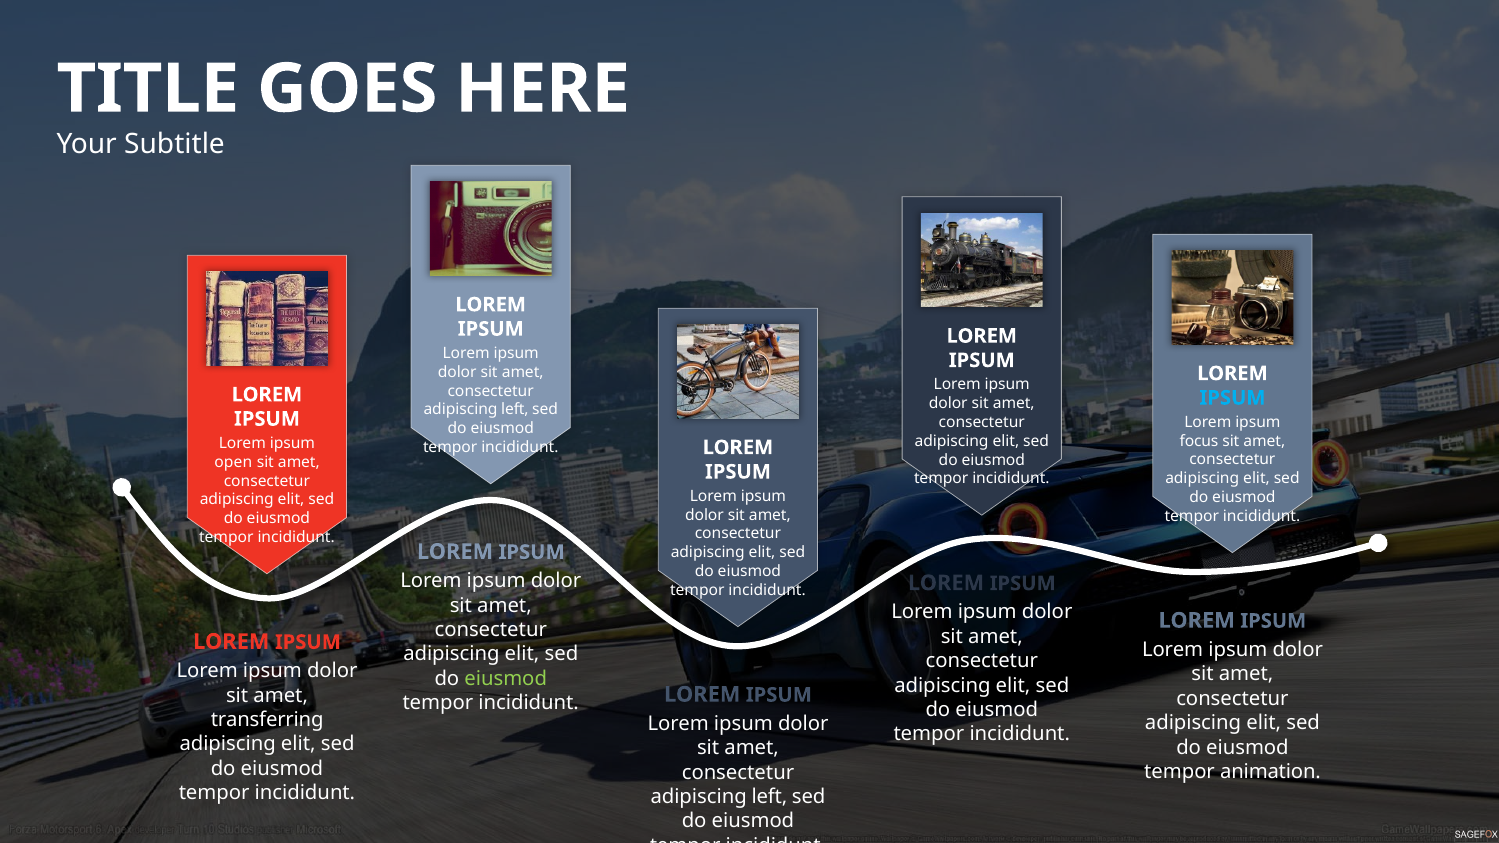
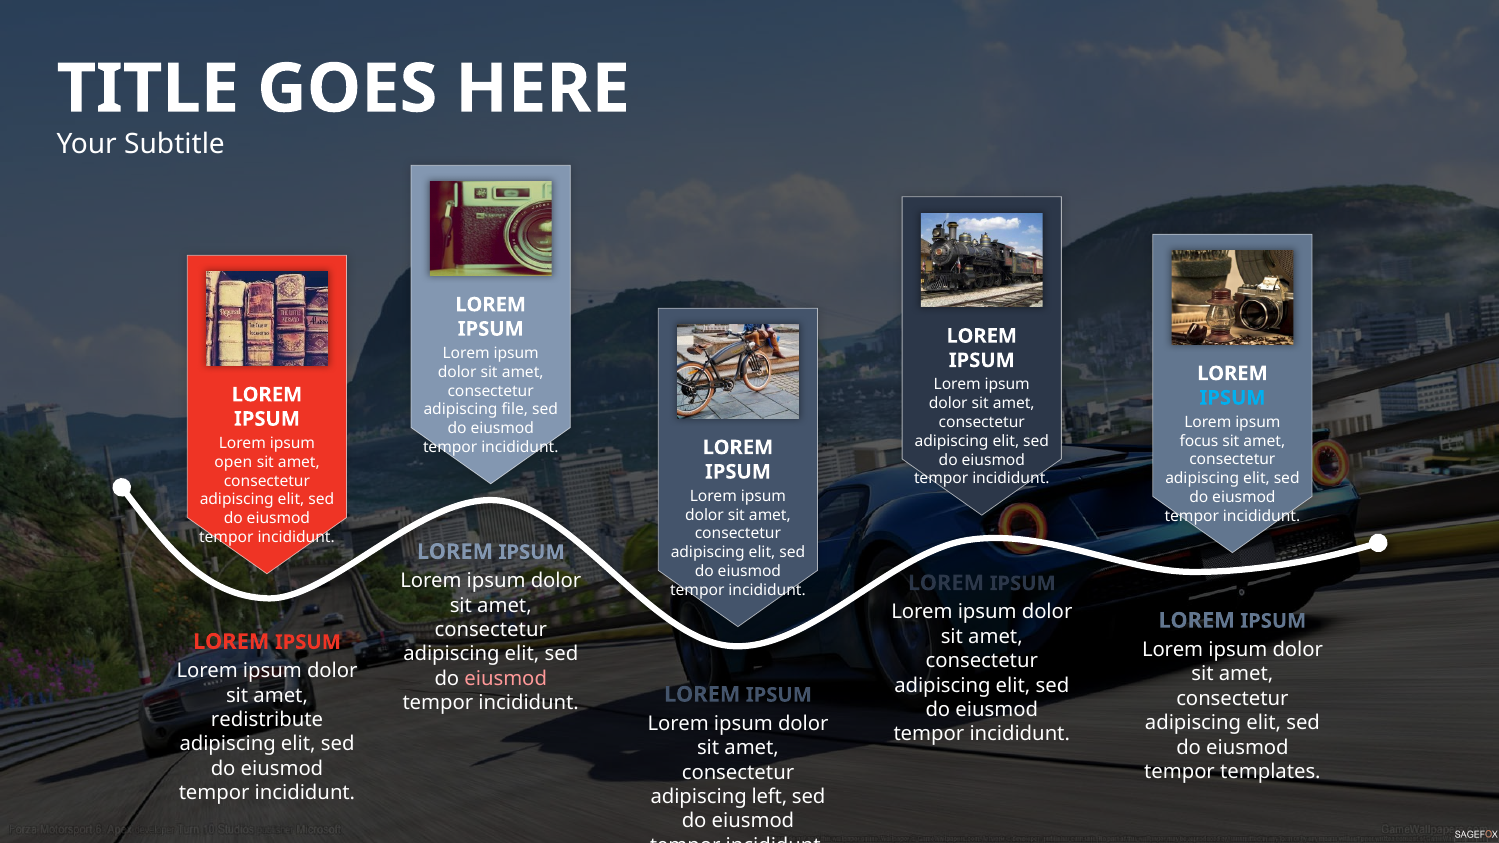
left at (515, 410): left -> file
eiusmod at (506, 679) colour: light green -> pink
transferring: transferring -> redistribute
animation: animation -> templates
